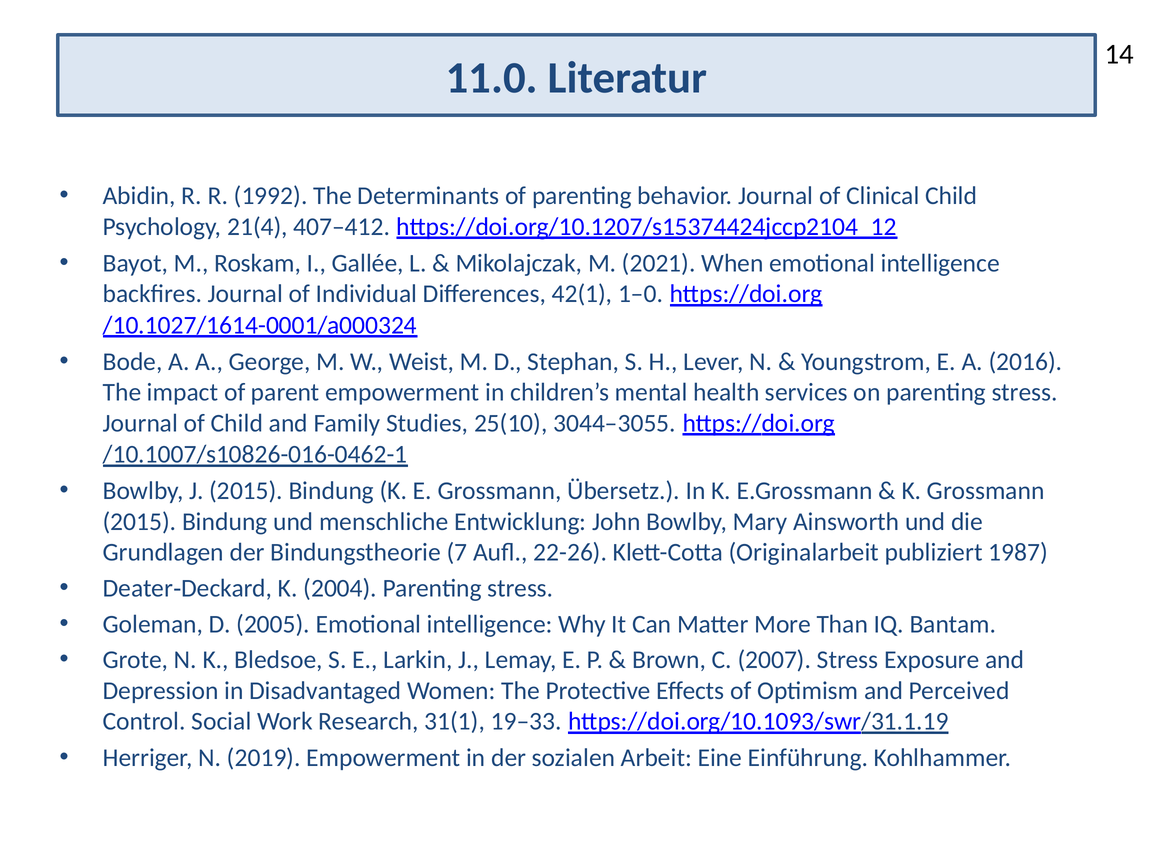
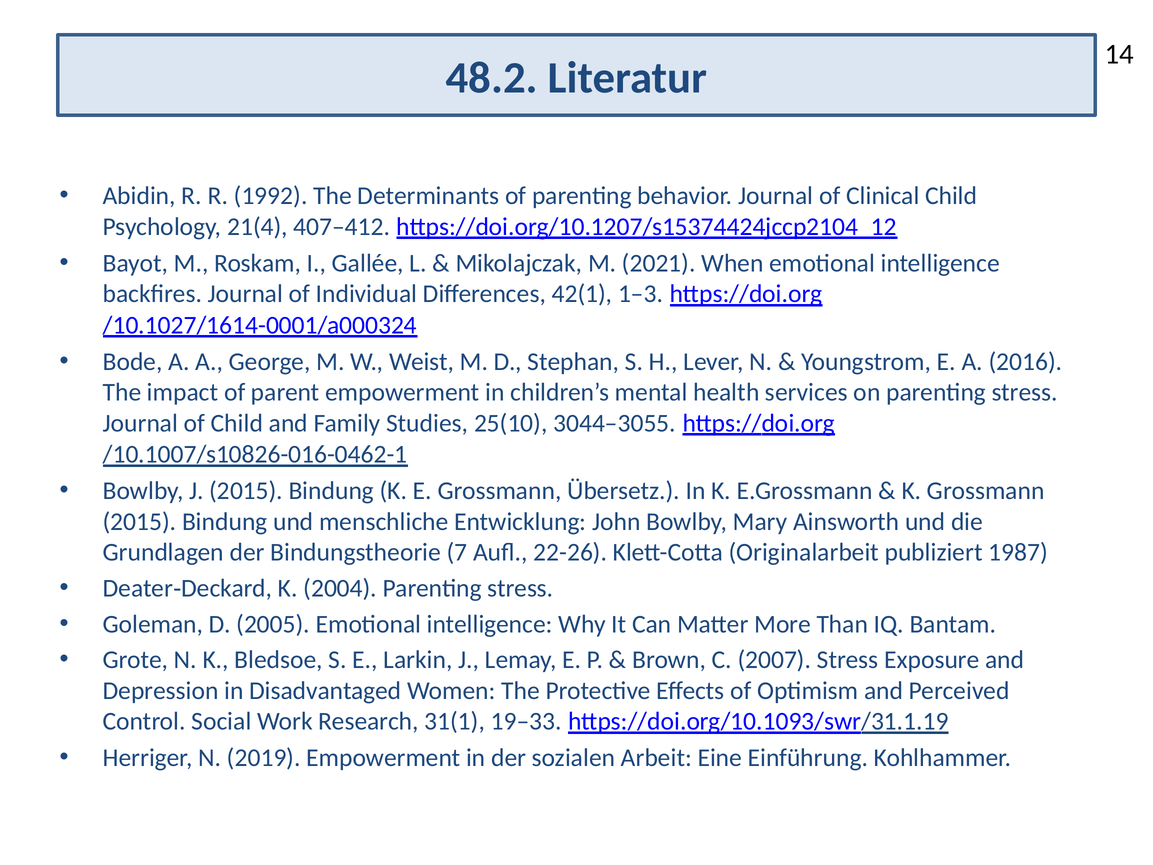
11.0: 11.0 -> 48.2
1–0: 1–0 -> 1–3
